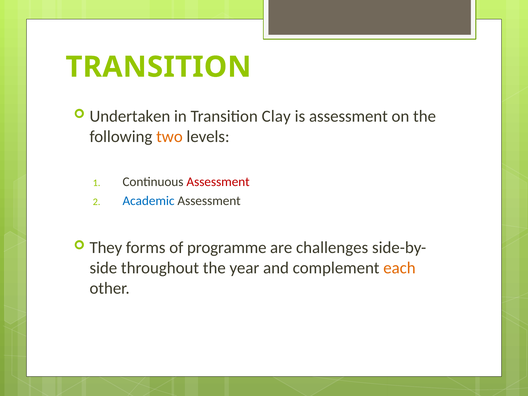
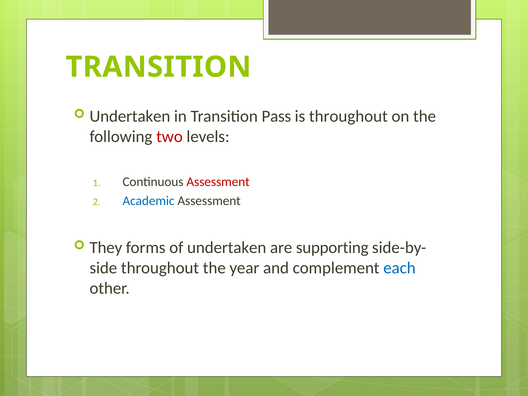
Clay: Clay -> Pass
is assessment: assessment -> throughout
two colour: orange -> red
of programme: programme -> undertaken
challenges: challenges -> supporting
each colour: orange -> blue
